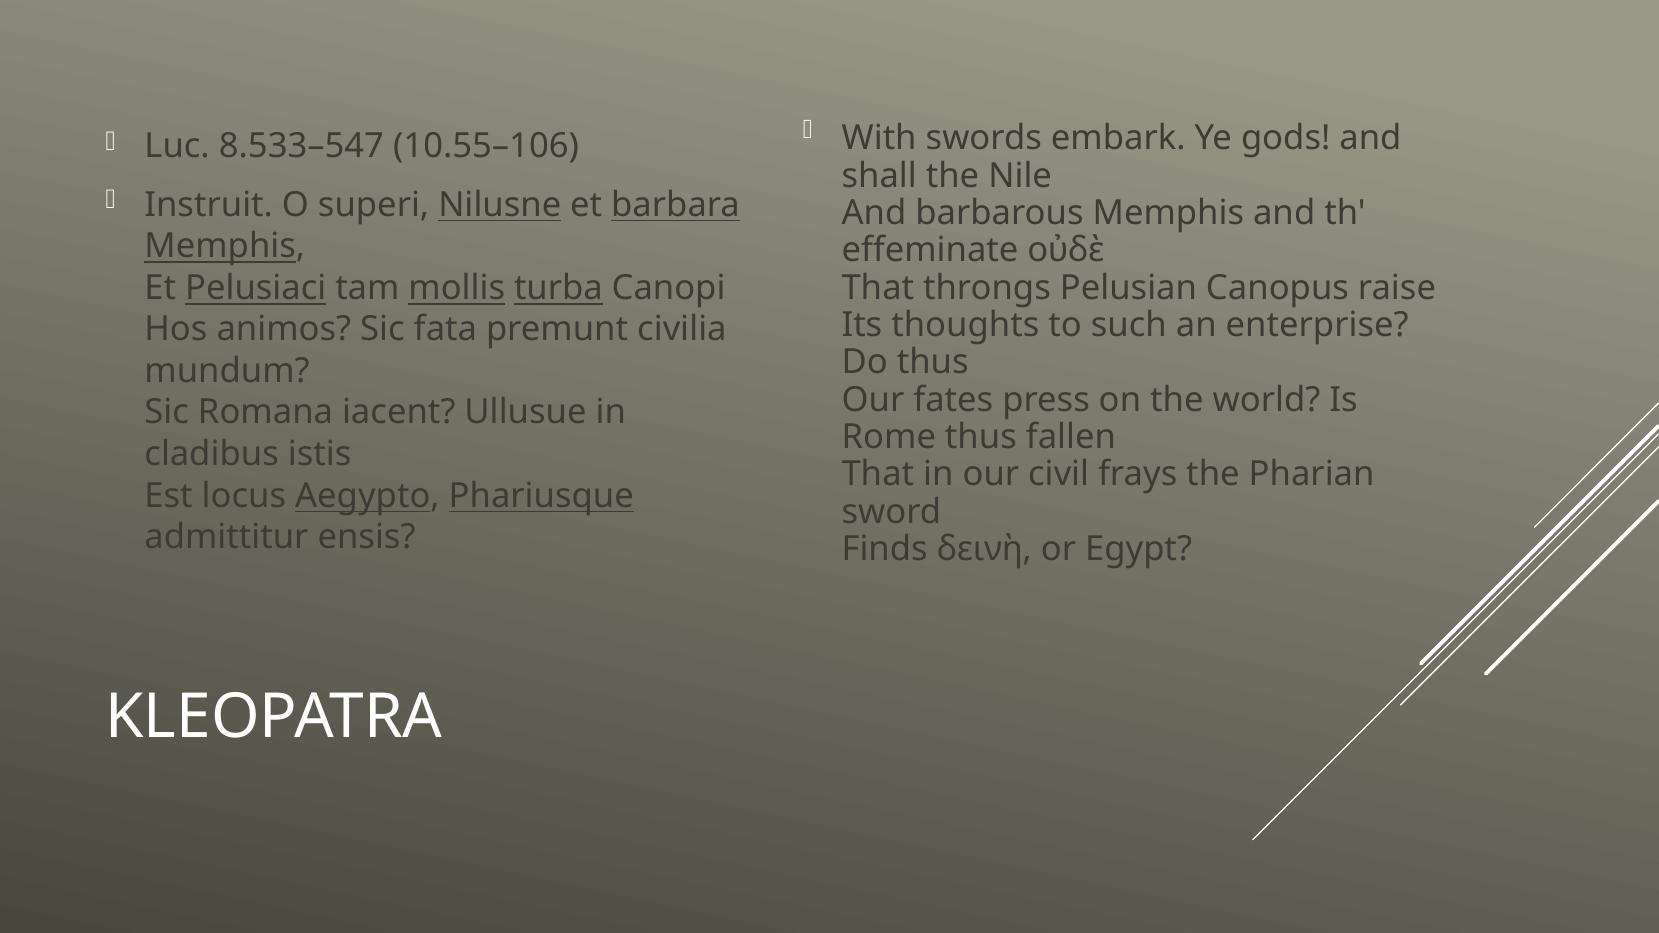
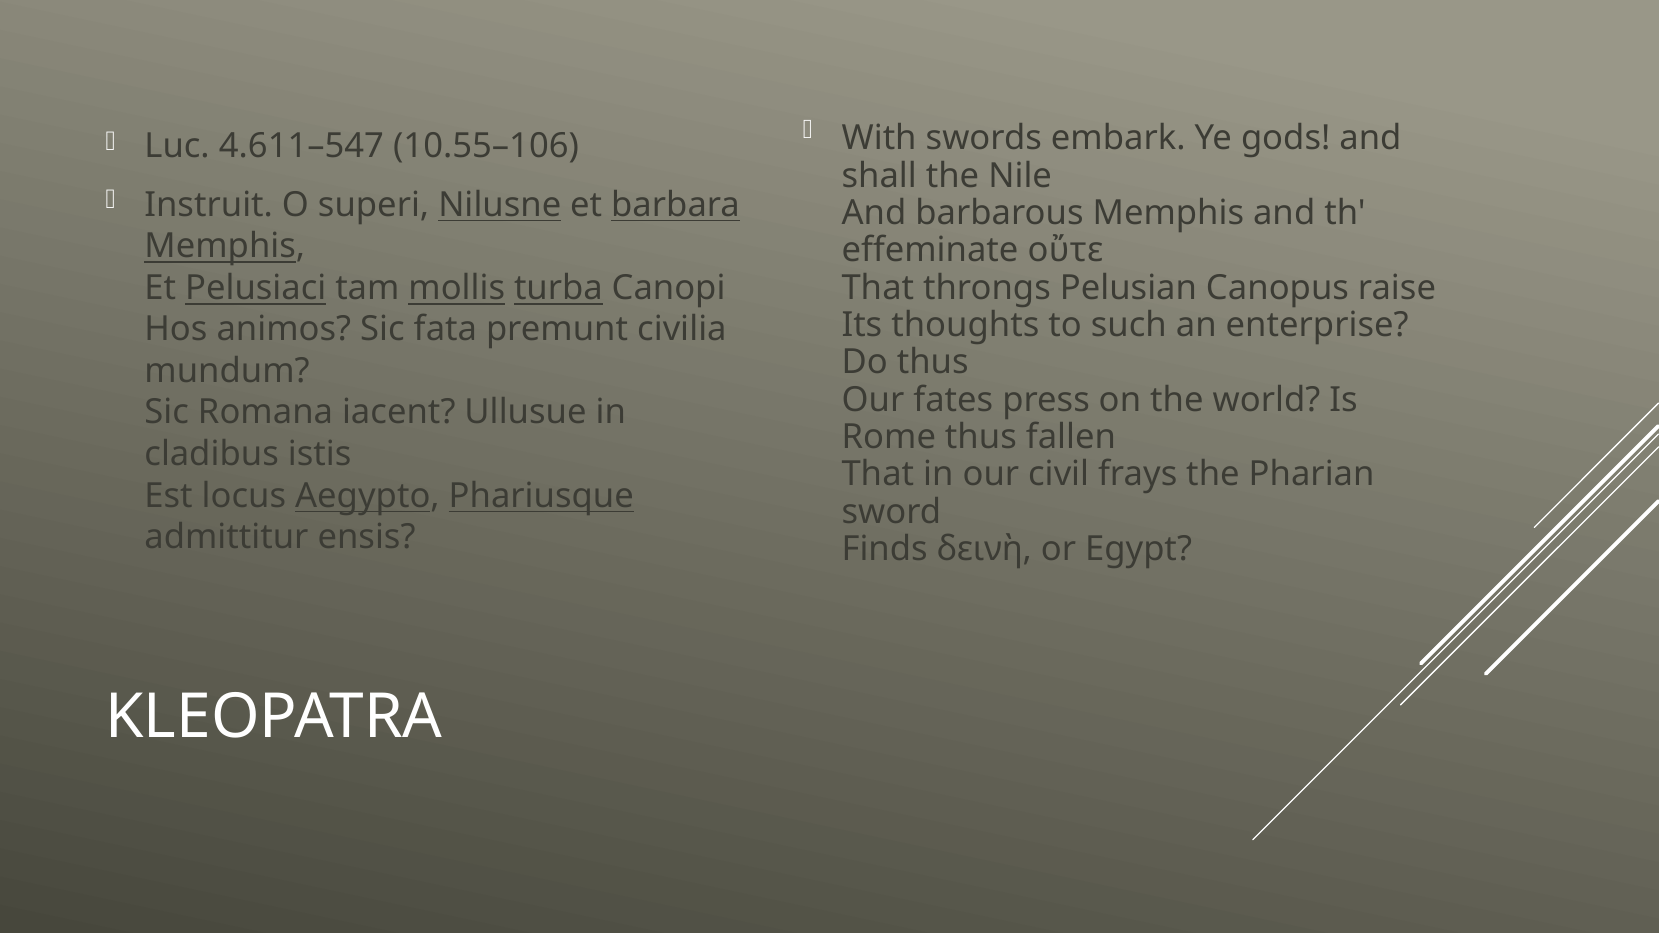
8.533–547: 8.533–547 -> 4.611–547
οὐδὲ: οὐδὲ -> οὔτε
